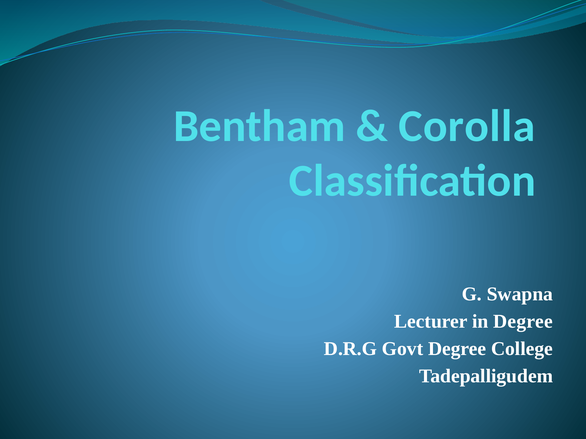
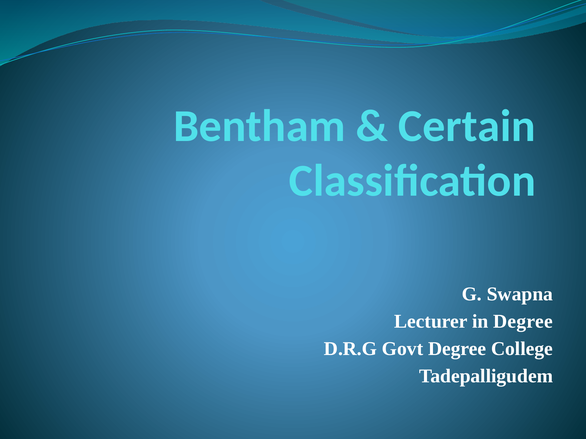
Corolla: Corolla -> Certain
